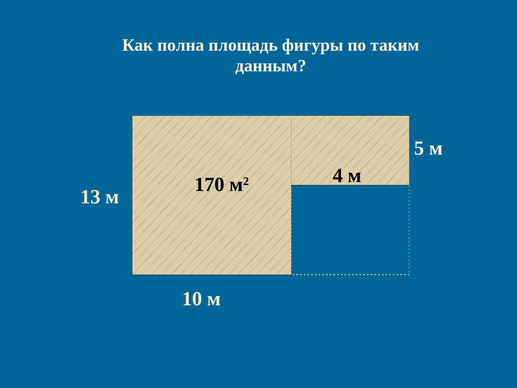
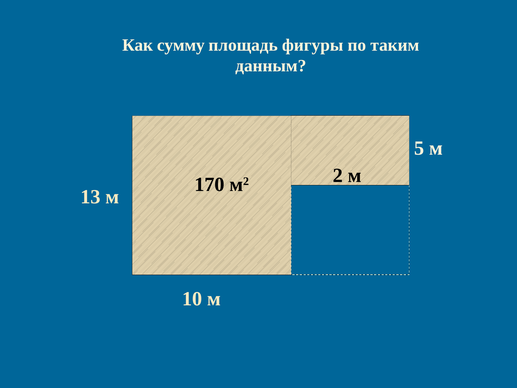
полна: полна -> сумму
4: 4 -> 2
